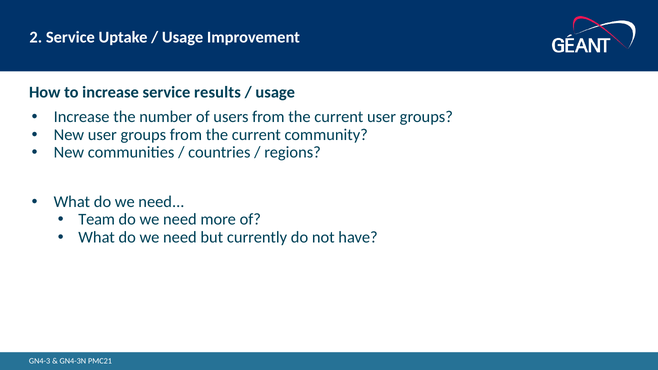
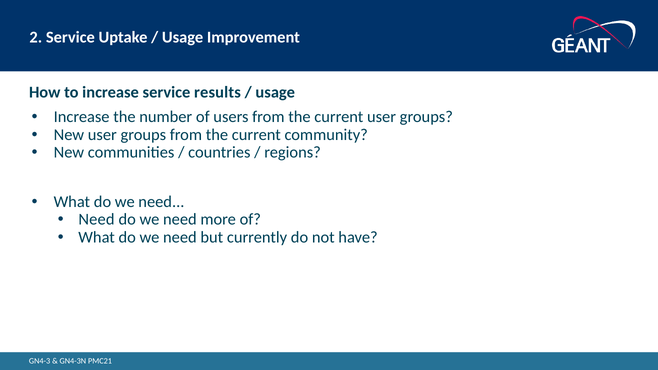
Team at (97, 220): Team -> Need
